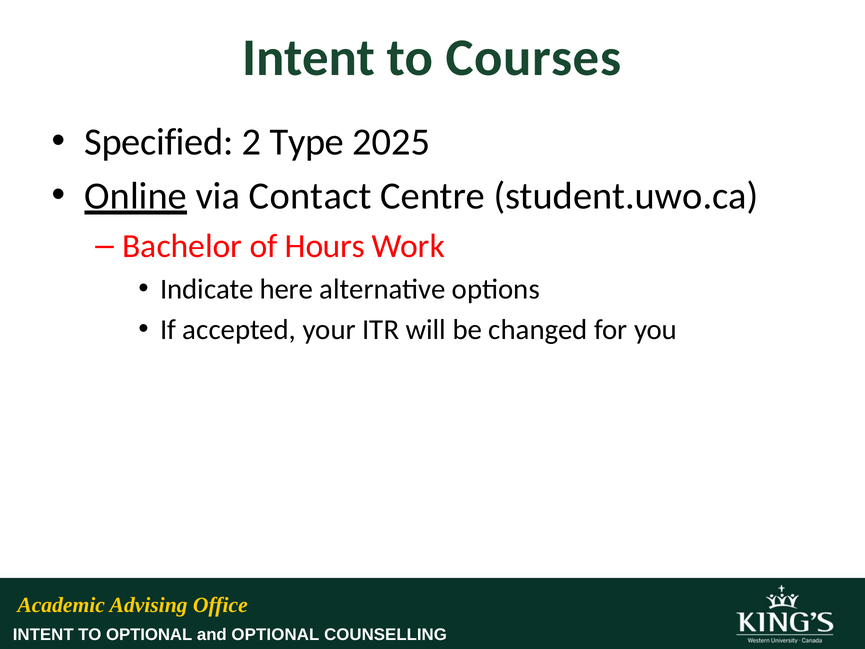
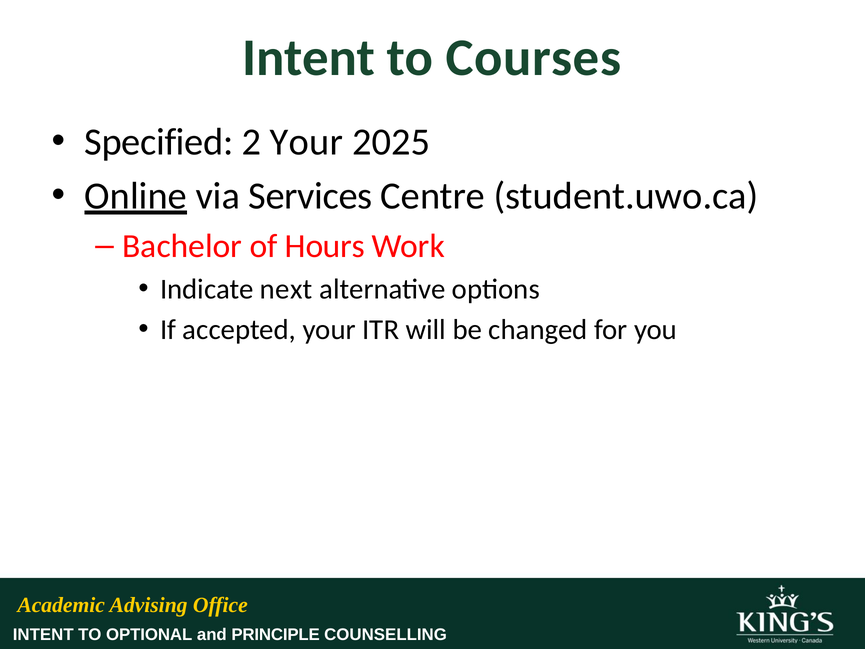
2 Type: Type -> Your
Contact: Contact -> Services
here: here -> next
and OPTIONAL: OPTIONAL -> PRINCIPLE
